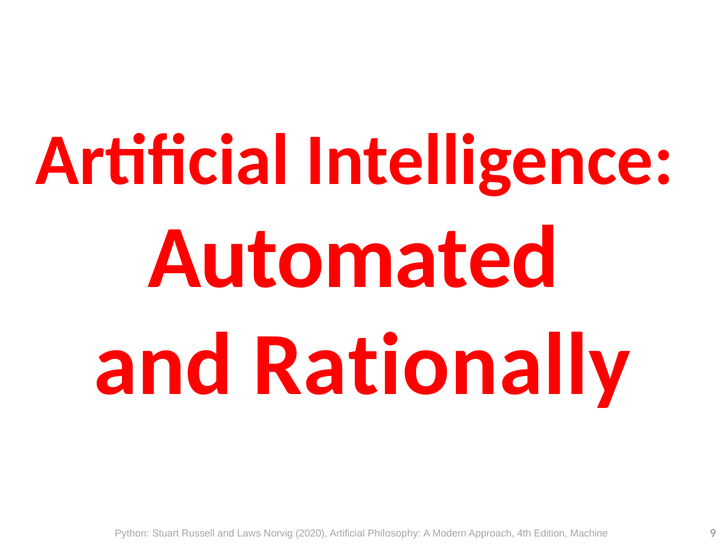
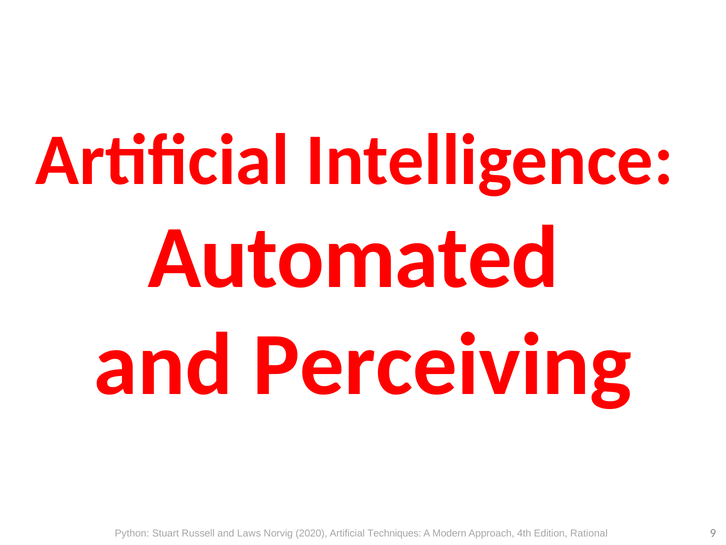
Rationally: Rationally -> Perceiving
Philosophy: Philosophy -> Techniques
Machine: Machine -> Rational
